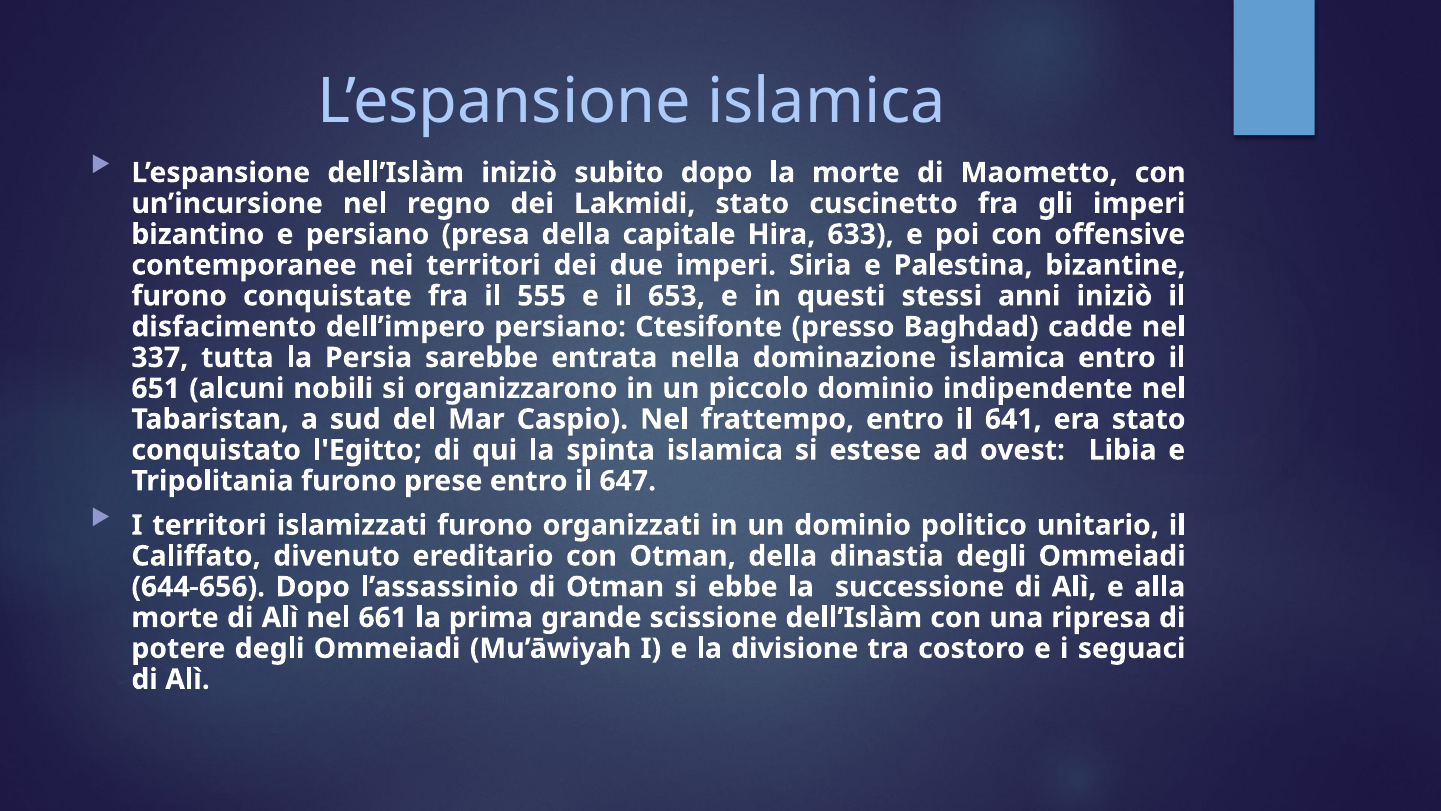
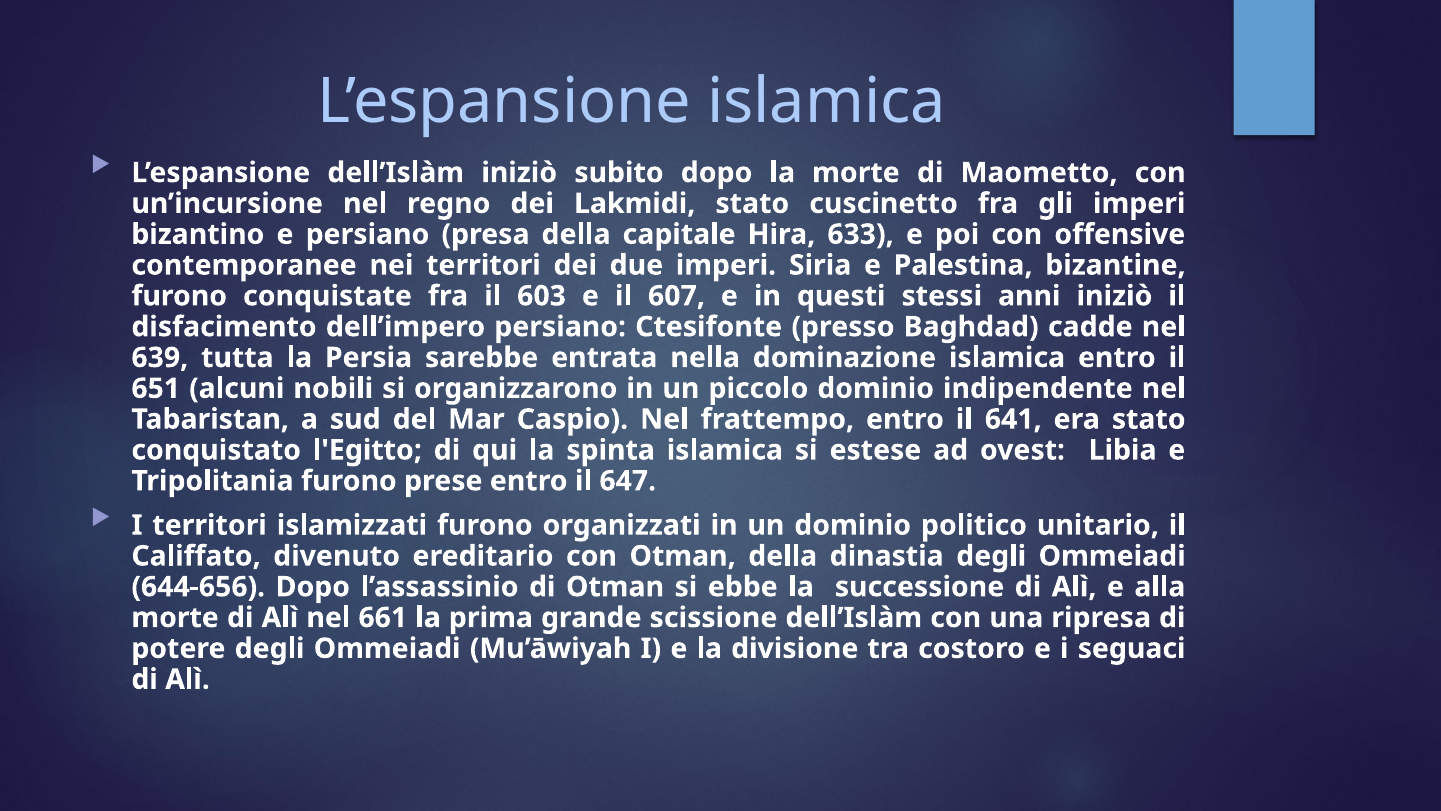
555: 555 -> 603
653: 653 -> 607
337: 337 -> 639
